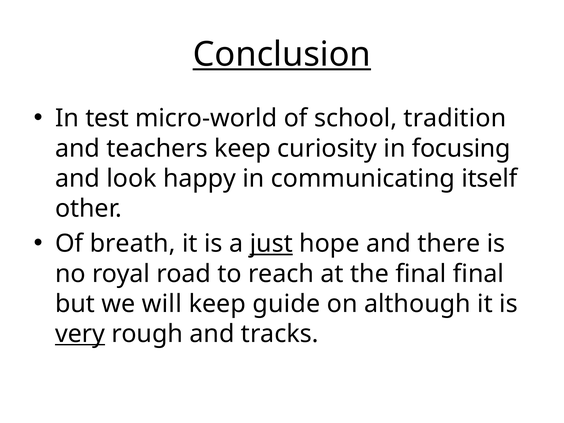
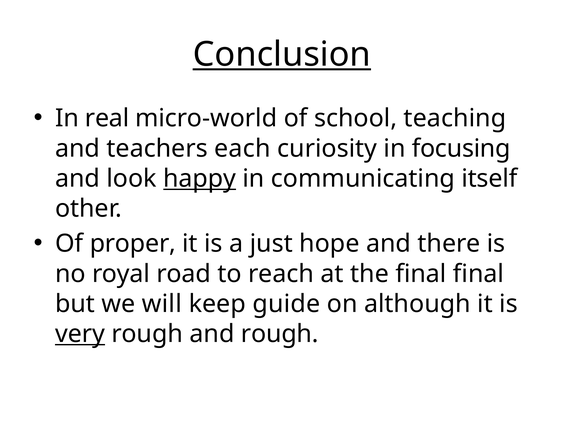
test: test -> real
tradition: tradition -> teaching
teachers keep: keep -> each
happy underline: none -> present
breath: breath -> proper
just underline: present -> none
and tracks: tracks -> rough
